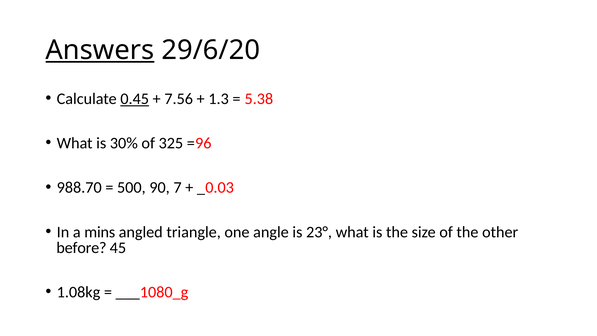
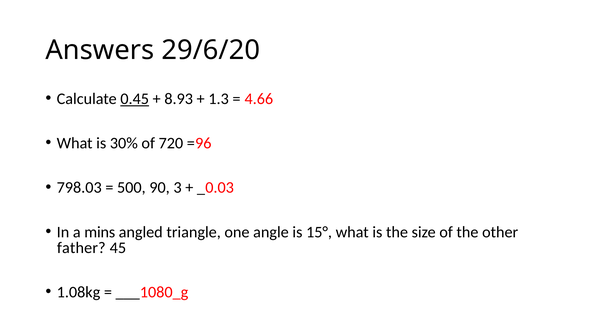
Answers underline: present -> none
7.56: 7.56 -> 8.93
5.38: 5.38 -> 4.66
325: 325 -> 720
988.70: 988.70 -> 798.03
7: 7 -> 3
23°: 23° -> 15°
before: before -> father
